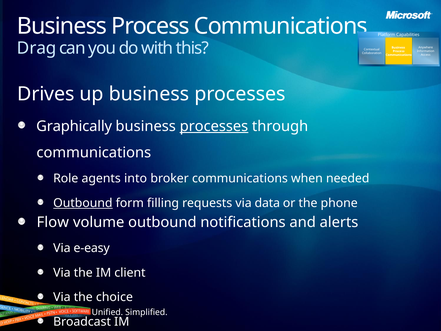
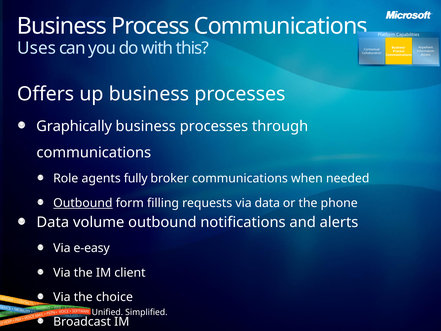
Drag: Drag -> Uses
Drives: Drives -> Offers
processes at (214, 126) underline: present -> none
into: into -> fully
Flow at (53, 222): Flow -> Data
